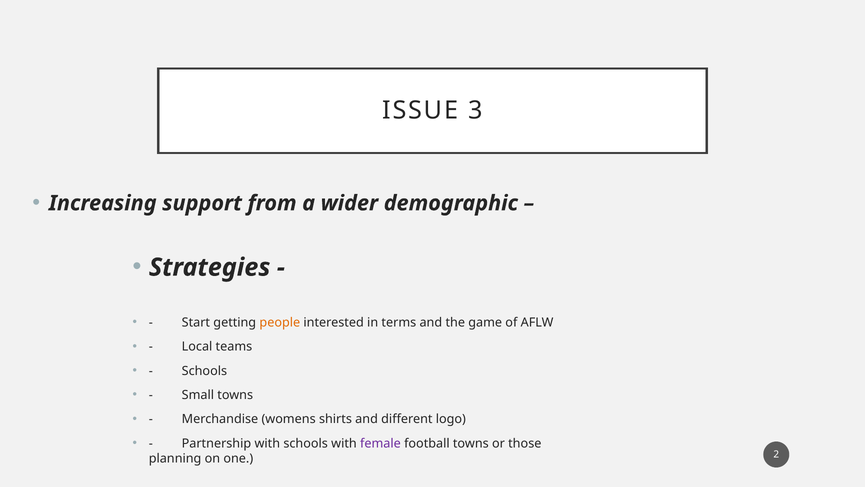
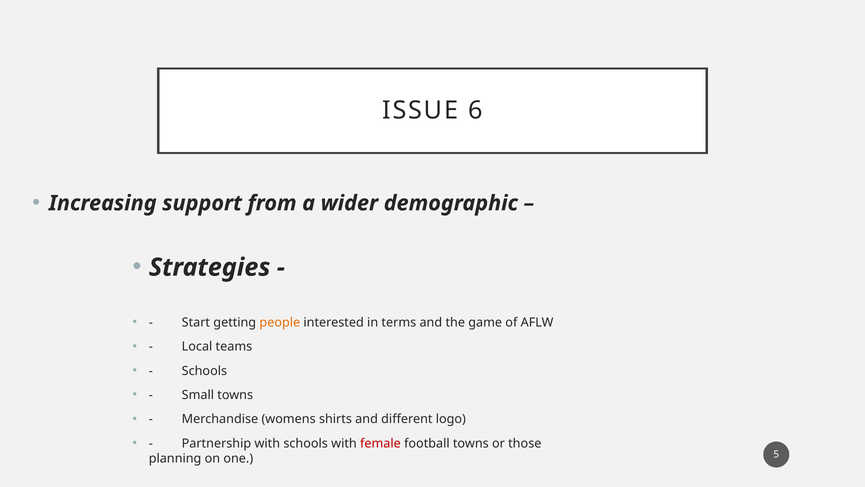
3: 3 -> 6
female colour: purple -> red
2: 2 -> 5
